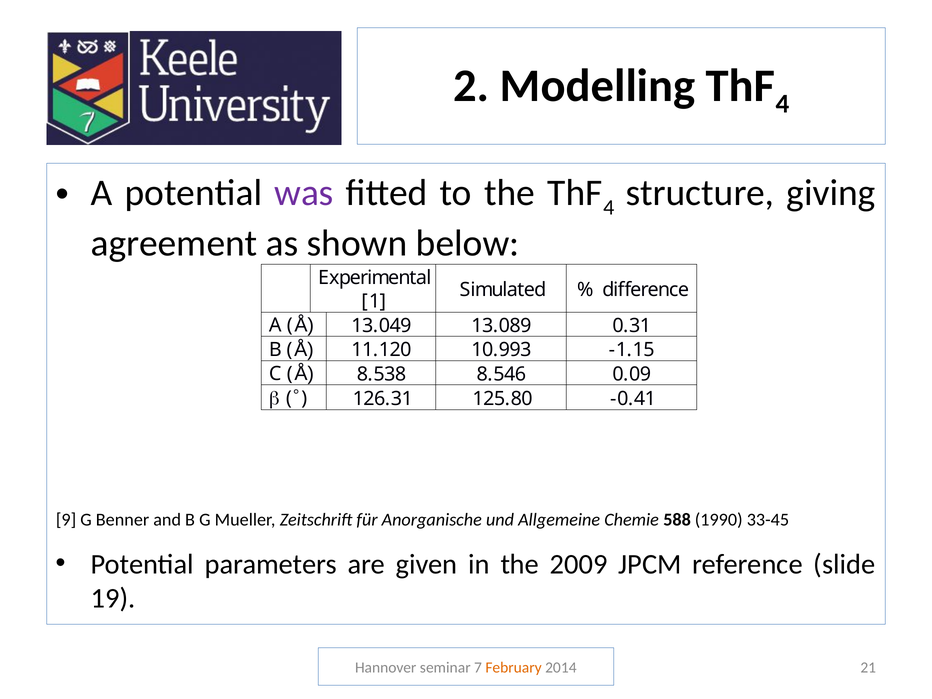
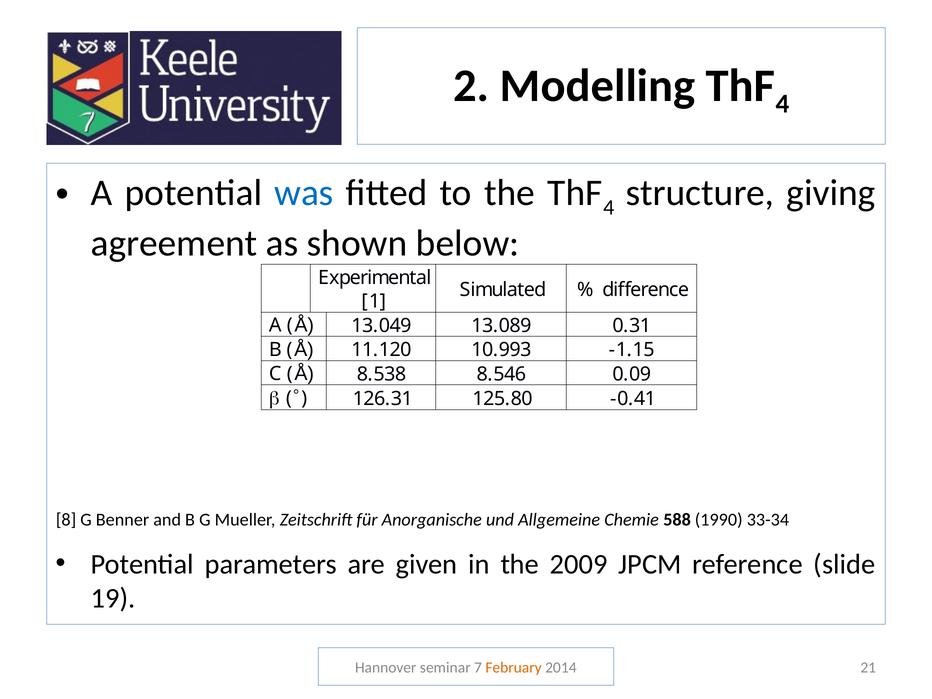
was colour: purple -> blue
9: 9 -> 8
33-45: 33-45 -> 33-34
